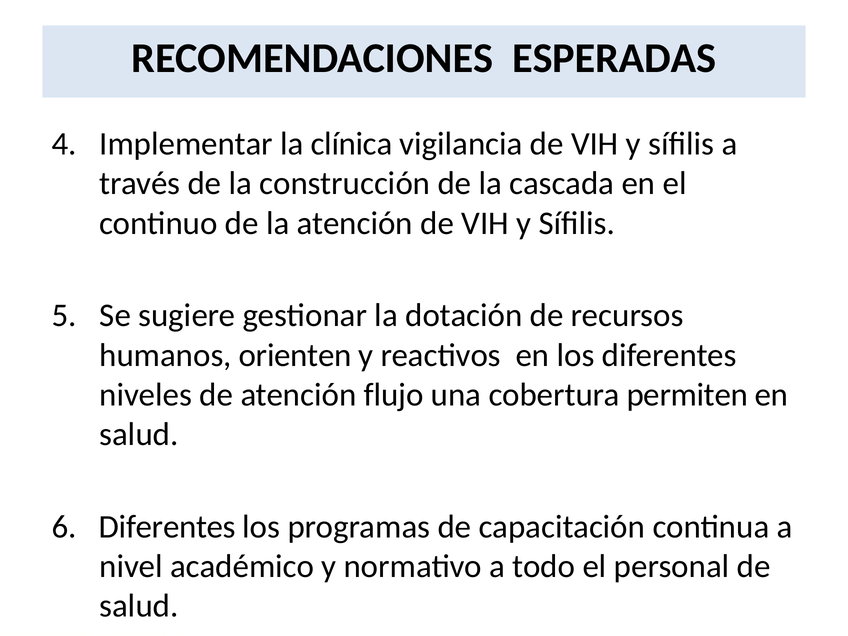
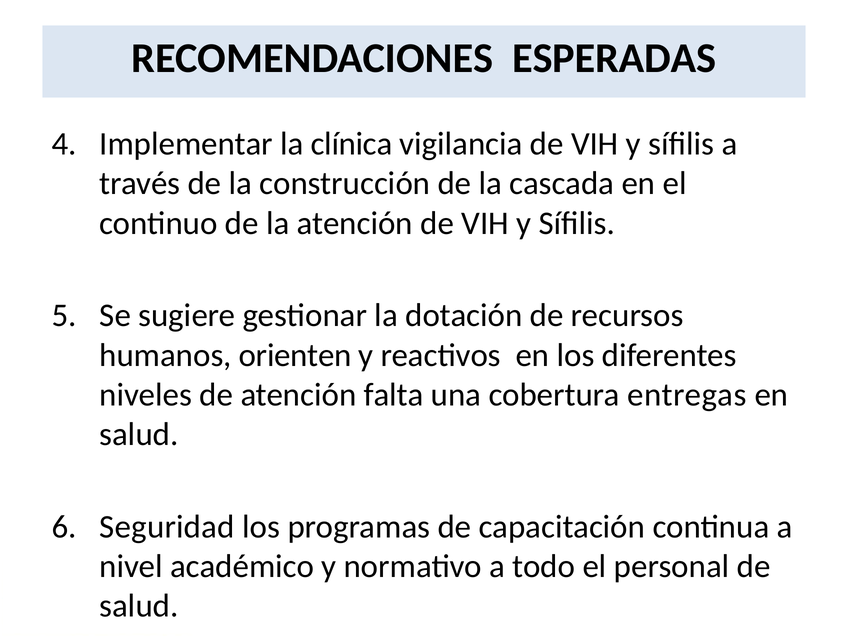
flujo: flujo -> falta
permiten: permiten -> entregas
Diferentes at (167, 527): Diferentes -> Seguridad
